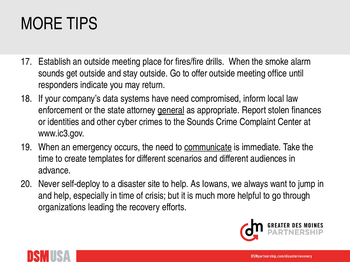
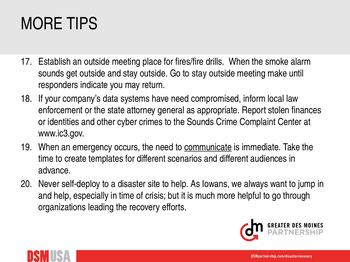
to offer: offer -> stay
office: office -> make
general underline: present -> none
